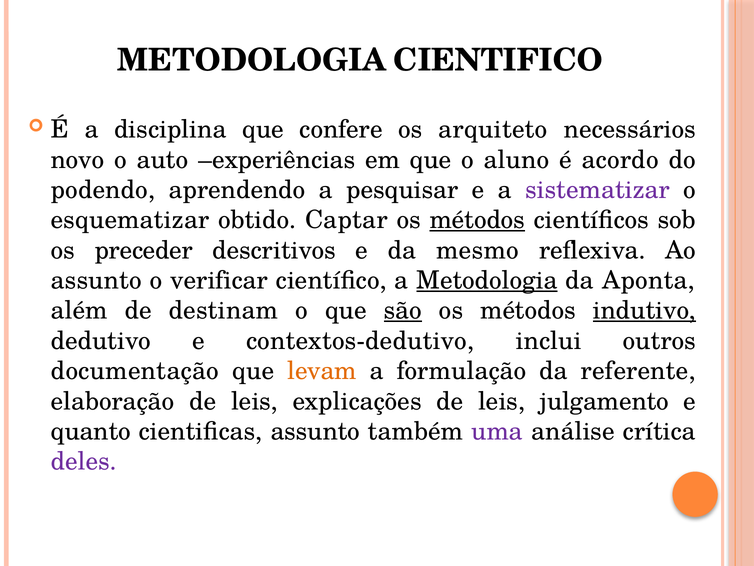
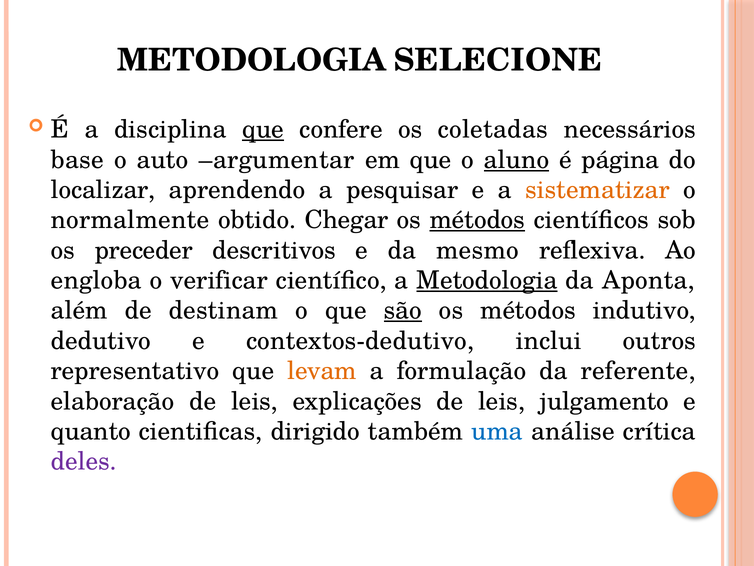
CIENTIFICO: CIENTIFICO -> SELECIONE
que at (263, 129) underline: none -> present
arquiteto: arquiteto -> coletadas
novo: novo -> base
experiências: experiências -> argumentar
aluno underline: none -> present
acordo: acordo -> página
podendo: podendo -> localizar
sistematizar colour: purple -> orange
esquematizar: esquematizar -> normalmente
Captar: Captar -> Chegar
assunto at (96, 280): assunto -> engloba
indutivo underline: present -> none
documentação: documentação -> representativo
cientificas assunto: assunto -> dirigido
uma colour: purple -> blue
